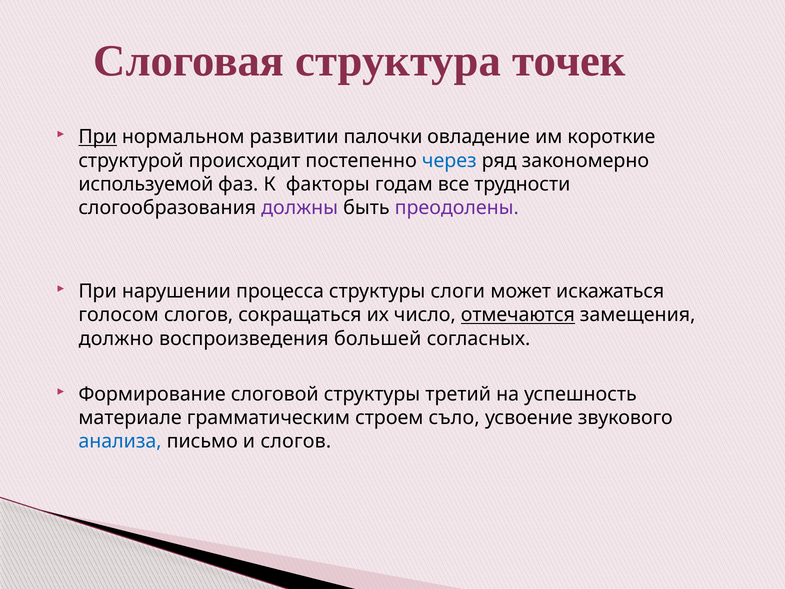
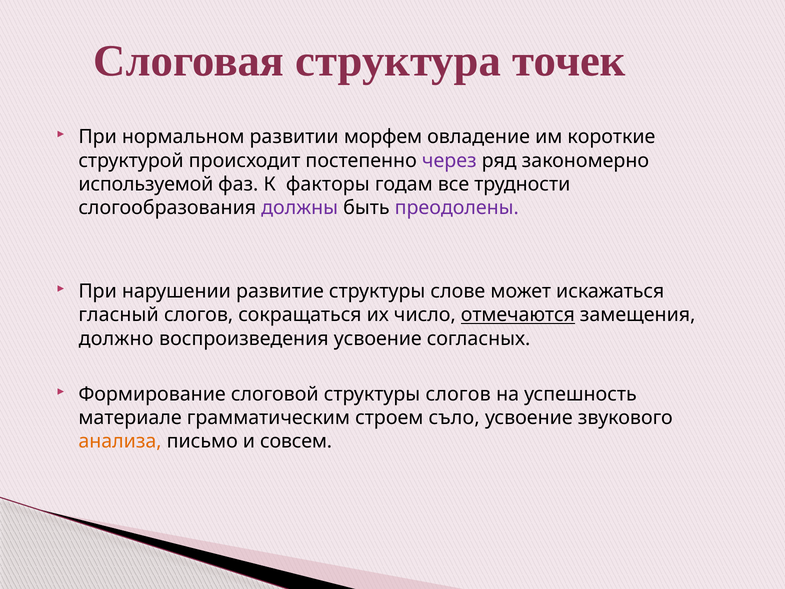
При at (98, 137) underline: present -> none
палочки: палочки -> морфем
через colour: blue -> purple
процесса: процесса -> развитие
слоги: слоги -> слове
голосом: голосом -> гласный
воспроизведения большей: большей -> усвоение
структуры третий: третий -> слогов
анализа colour: blue -> orange
и слогов: слогов -> совсем
